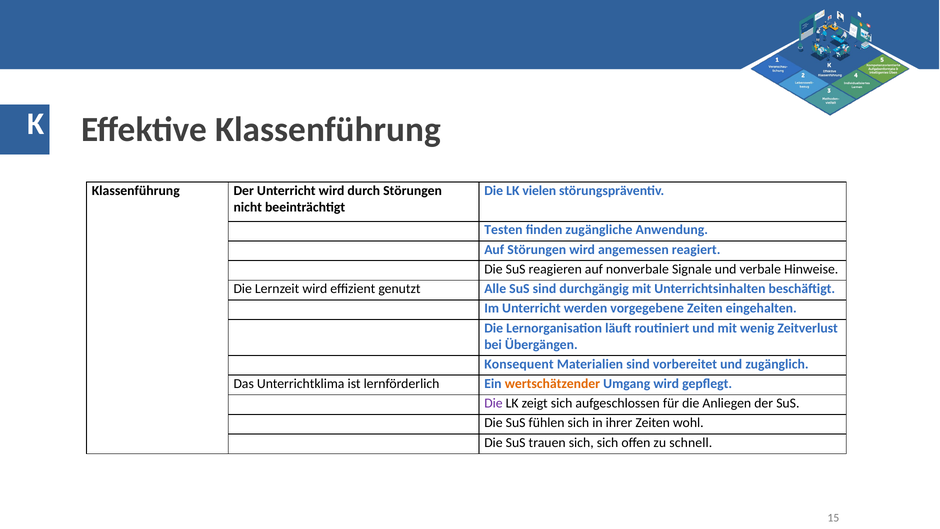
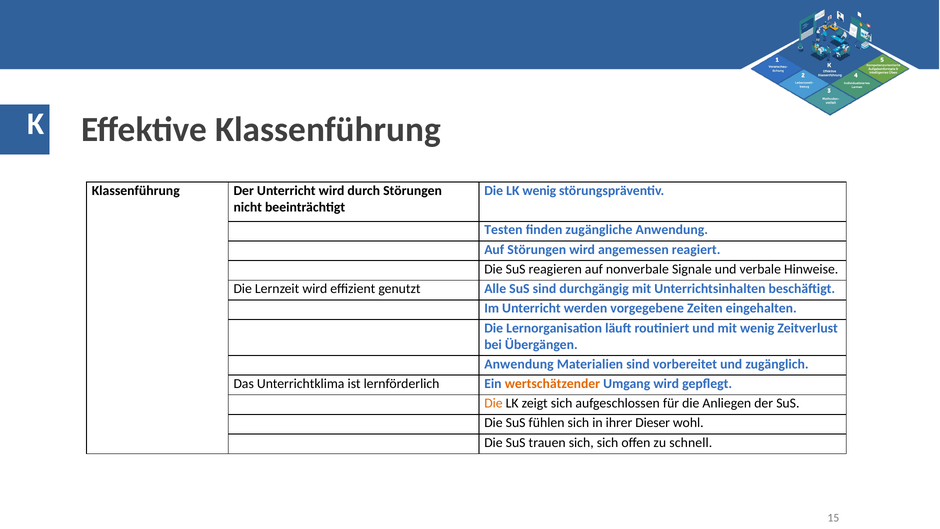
LK vielen: vielen -> wenig
Konsequent at (519, 364): Konsequent -> Anwendung
Die at (493, 403) colour: purple -> orange
ihrer Zeiten: Zeiten -> Dieser
